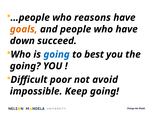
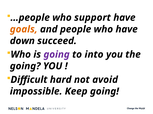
reasons: reasons -> support
going at (57, 55) colour: blue -> purple
best: best -> into
poor: poor -> hard
